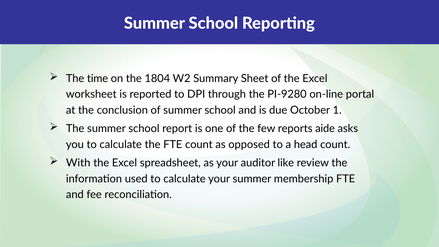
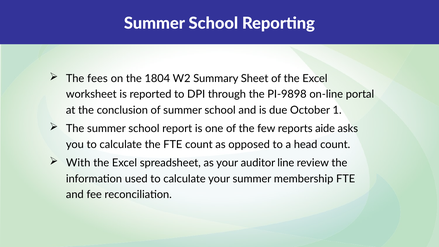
time: time -> fees
PI-9280: PI-9280 -> PI-9898
like: like -> line
